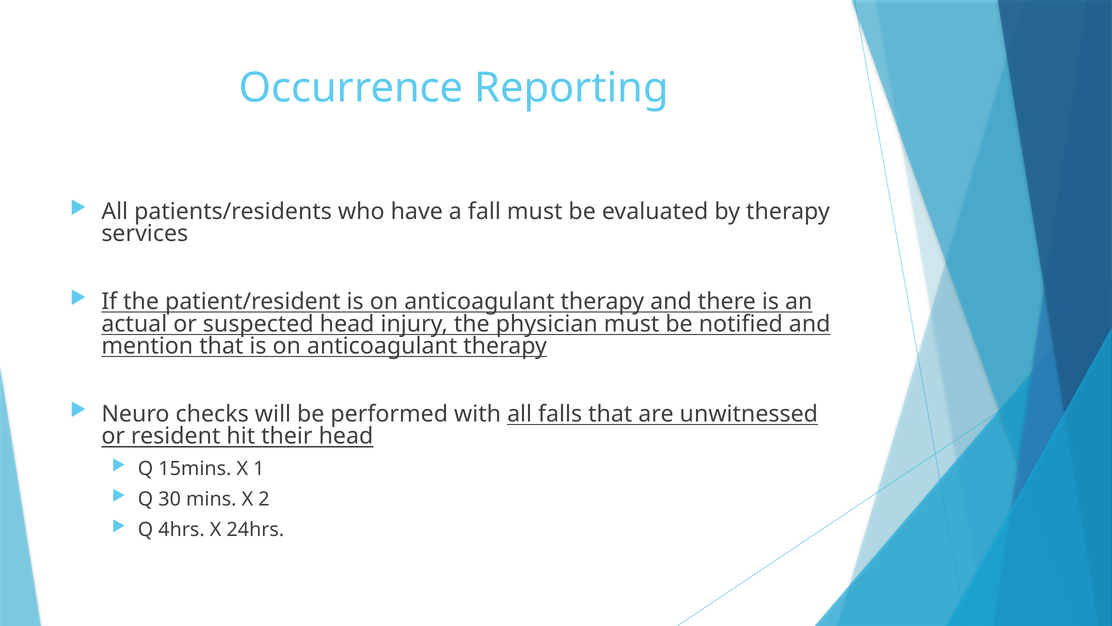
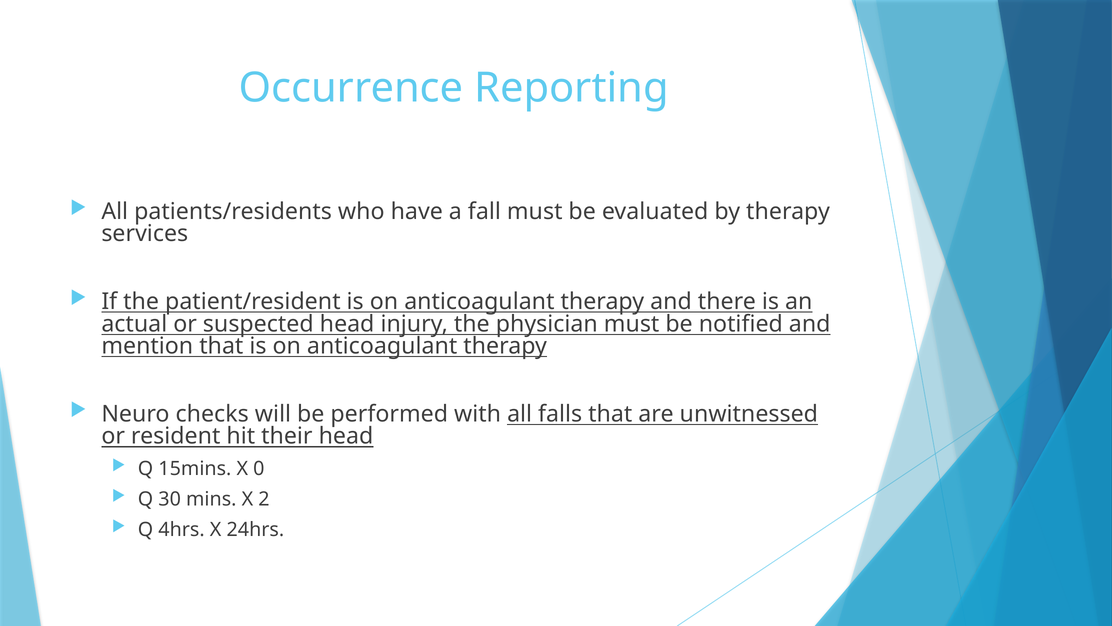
1: 1 -> 0
